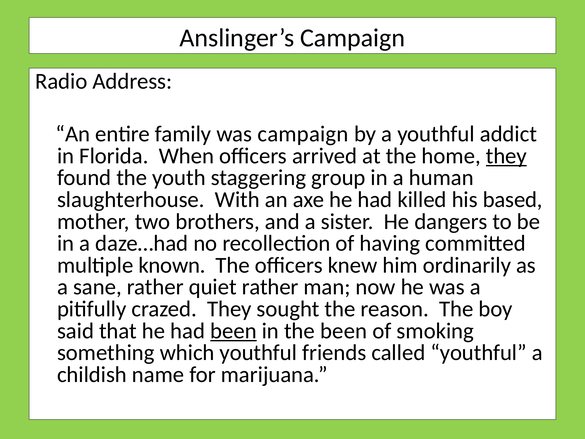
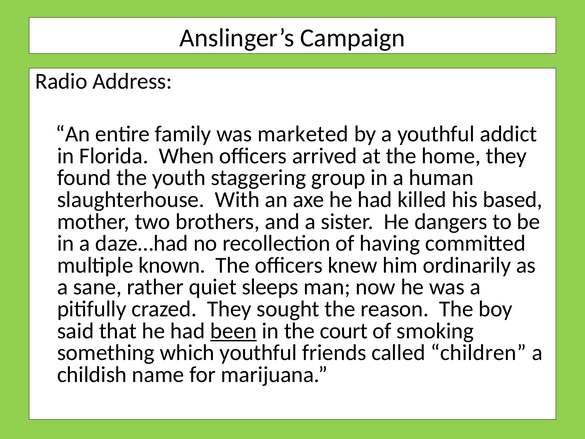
was campaign: campaign -> marketed
they at (506, 156) underline: present -> none
quiet rather: rather -> sleeps
the been: been -> court
called youthful: youthful -> children
